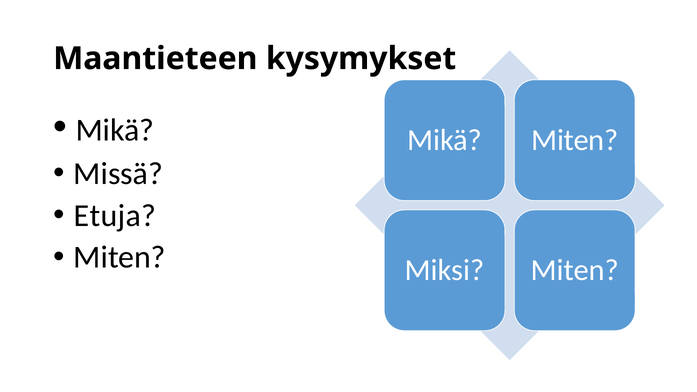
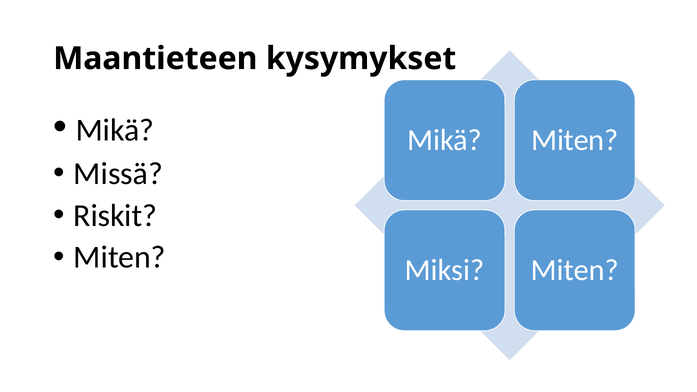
Etuja: Etuja -> Riskit
